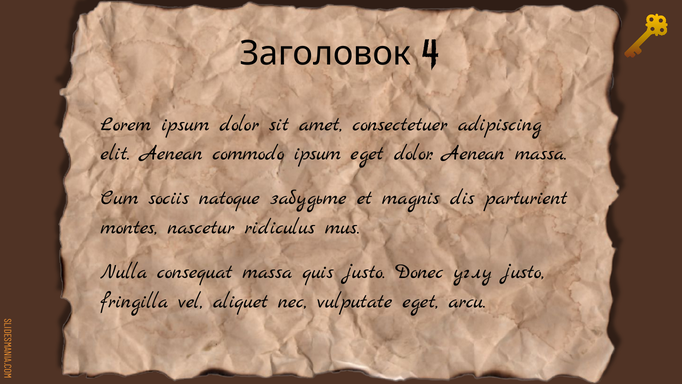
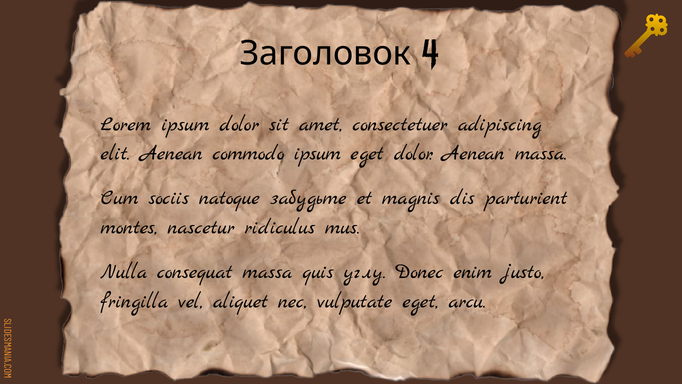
quis justo: justo -> углу
углу: углу -> enim
